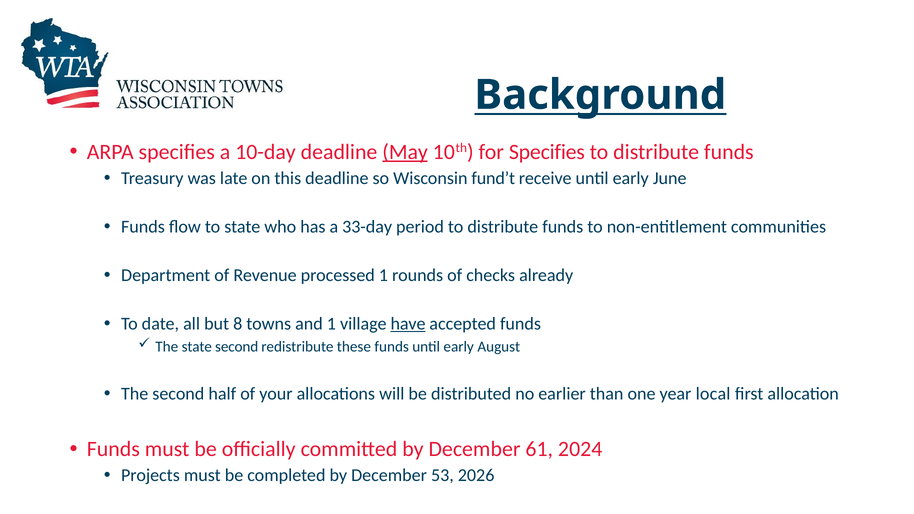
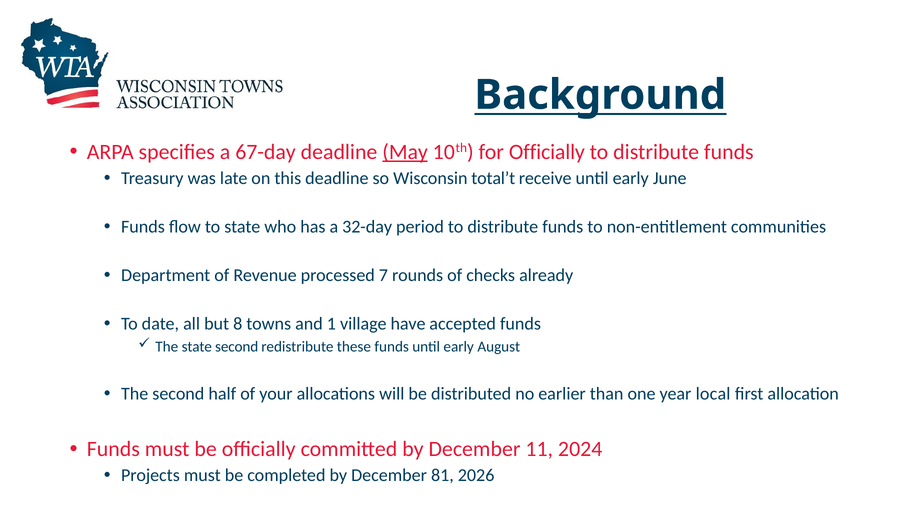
10-day: 10-day -> 67-day
for Specifies: Specifies -> Officially
fund’t: fund’t -> total’t
33-day: 33-day -> 32-day
processed 1: 1 -> 7
have underline: present -> none
61: 61 -> 11
53: 53 -> 81
